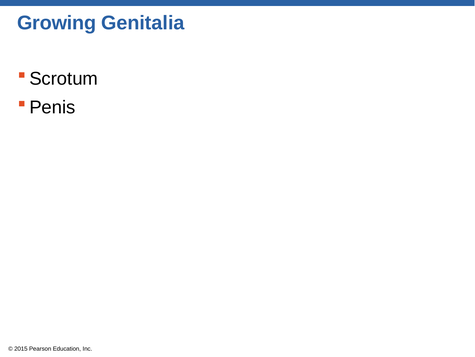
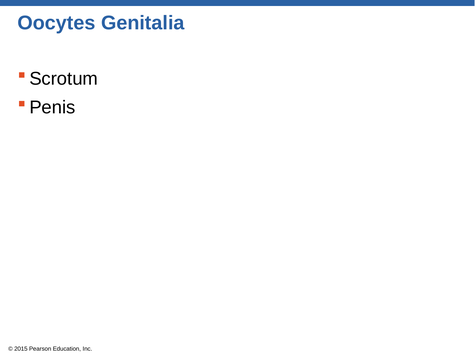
Growing: Growing -> Oocytes
